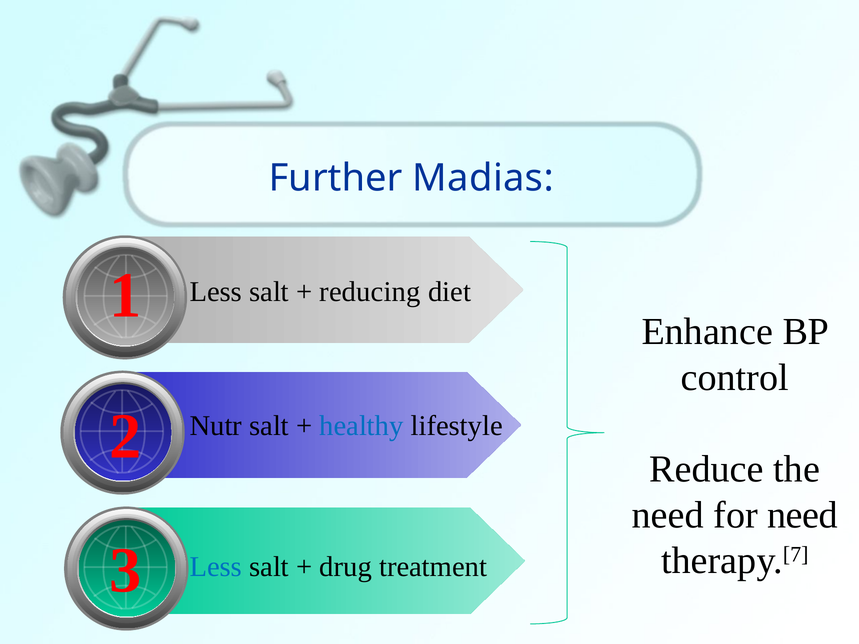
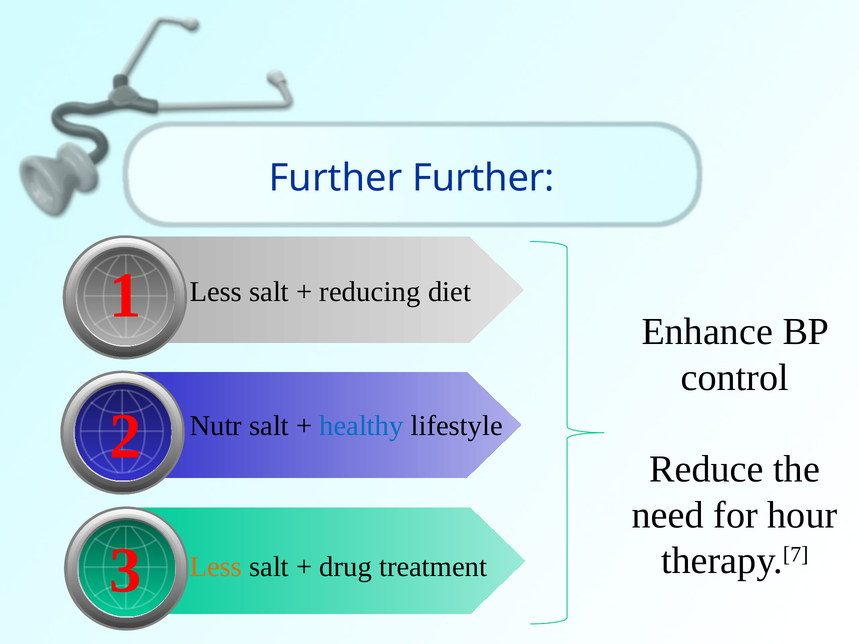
Further Madias: Madias -> Further
for need: need -> hour
Less at (216, 567) colour: blue -> orange
